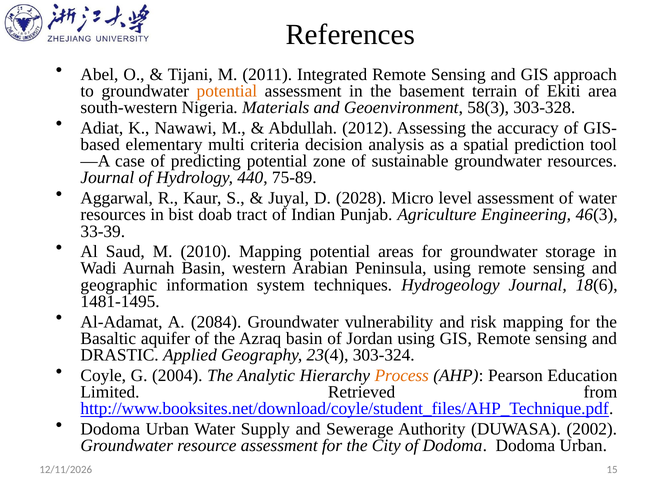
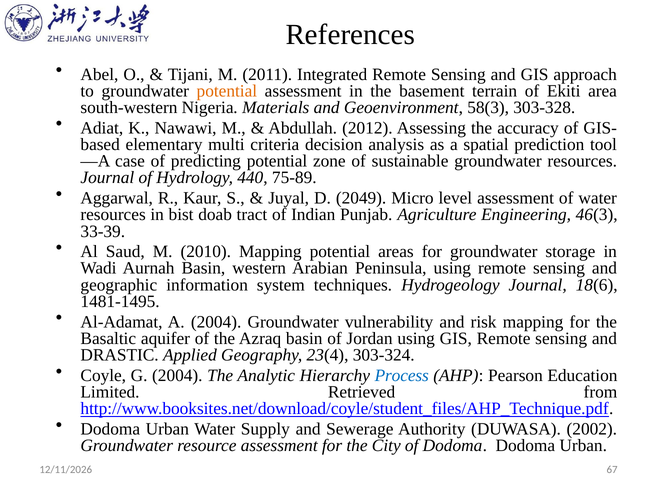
2028: 2028 -> 2049
A 2084: 2084 -> 2004
Process colour: orange -> blue
15: 15 -> 67
